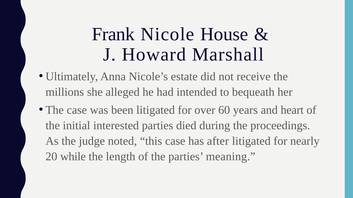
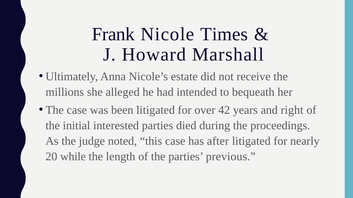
House: House -> Times
60: 60 -> 42
heart: heart -> right
meaning: meaning -> previous
